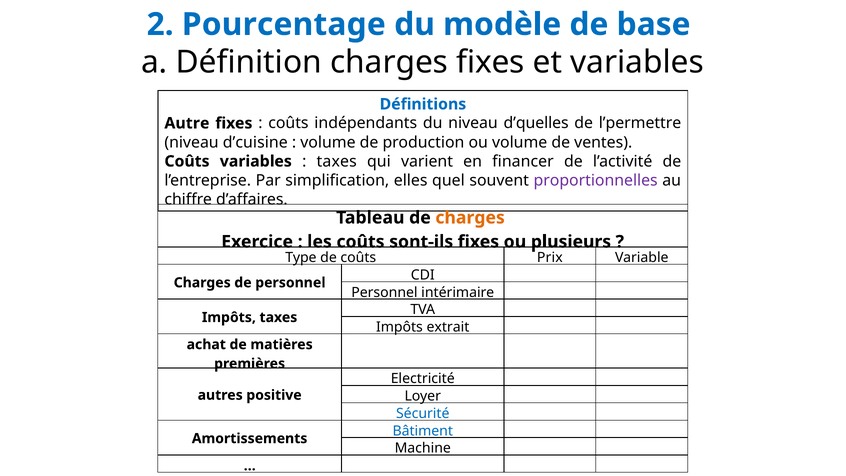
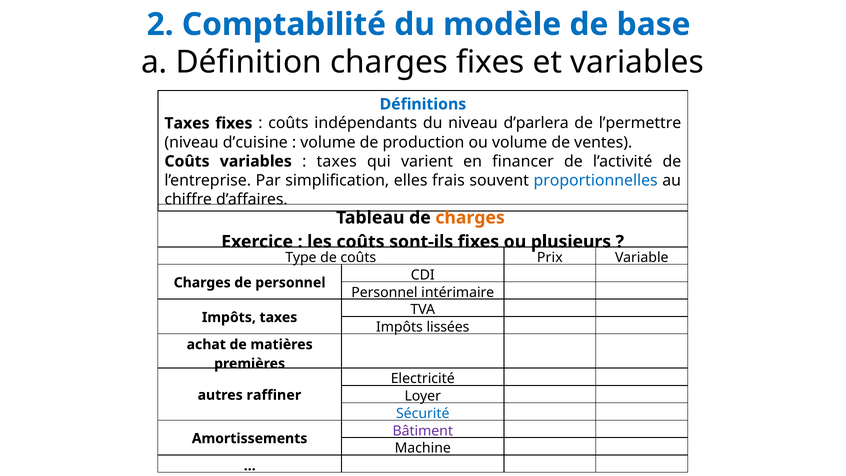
Pourcentage: Pourcentage -> Comptabilité
Autre at (187, 123): Autre -> Taxes
d’quelles: d’quelles -> d’parlera
quel: quel -> frais
proportionnelles colour: purple -> blue
extrait: extrait -> lissées
positive: positive -> raffiner
Bâtiment colour: blue -> purple
